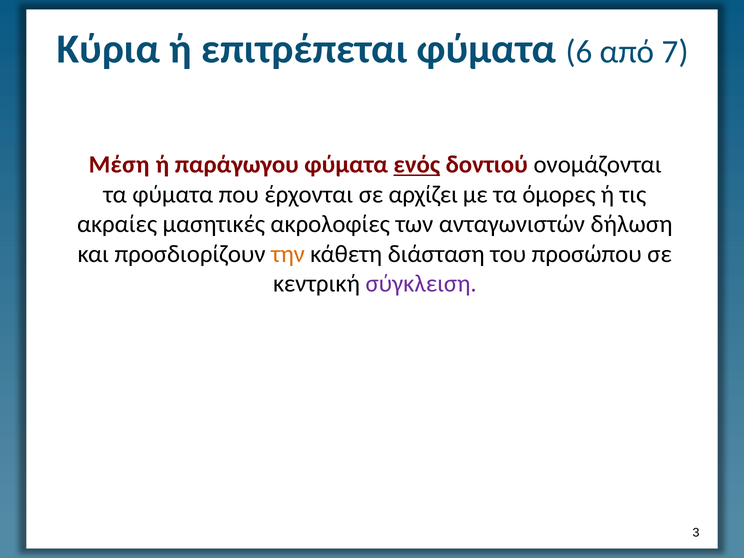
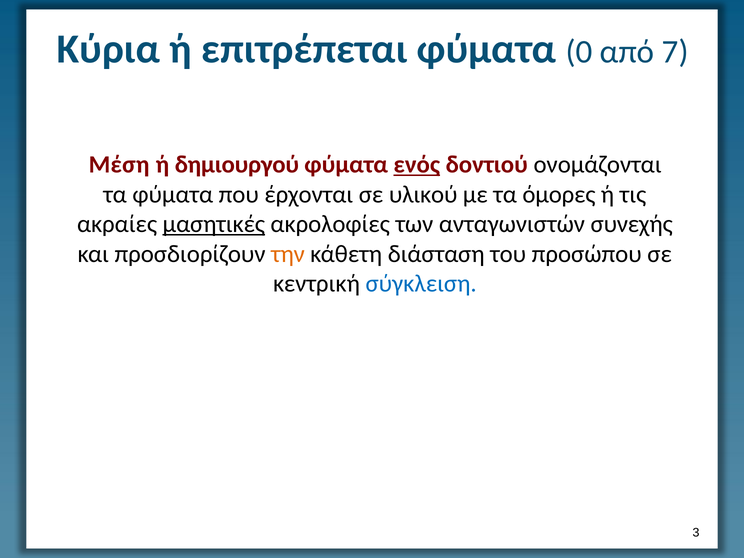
6: 6 -> 0
παράγωγου: παράγωγου -> δημιουργού
αρχίζει: αρχίζει -> υλικού
μασητικές underline: none -> present
δήλωση: δήλωση -> συνεχής
σύγκλειση colour: purple -> blue
